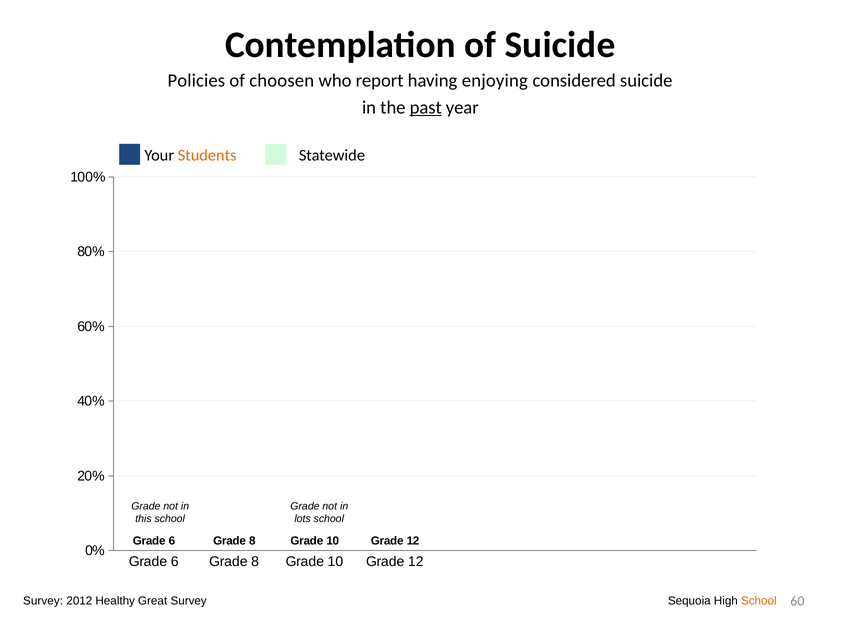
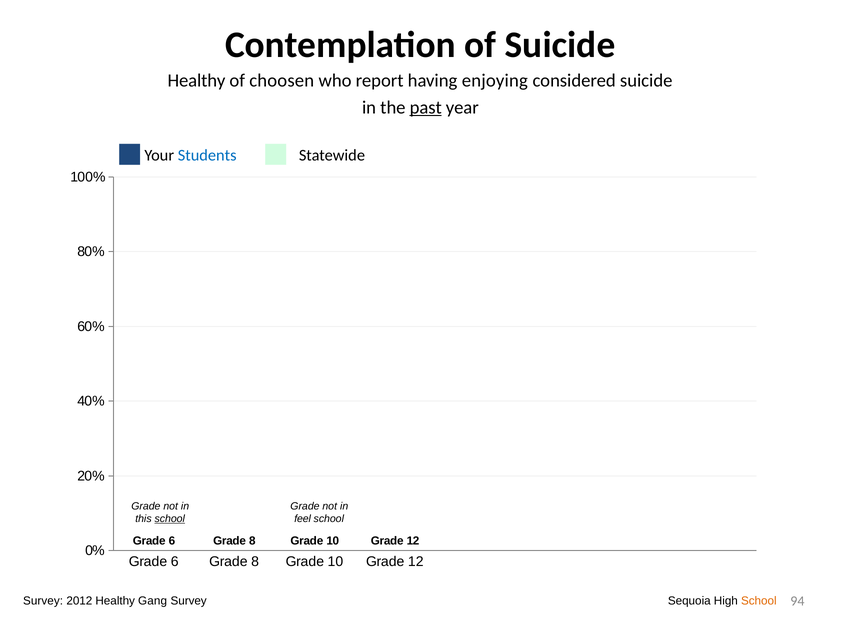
Policies at (196, 81): Policies -> Healthy
Students colour: orange -> blue
school at (170, 519) underline: none -> present
lots: lots -> feel
Great: Great -> Gang
60: 60 -> 94
